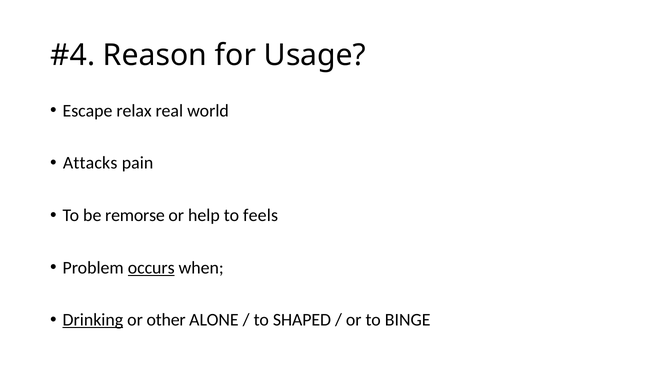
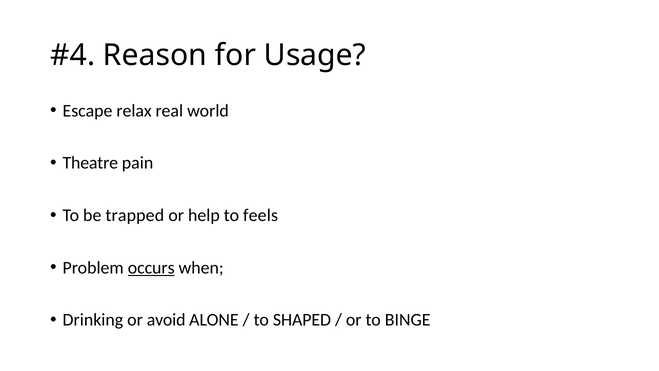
Attacks: Attacks -> Theatre
remorse: remorse -> trapped
Drinking underline: present -> none
other: other -> avoid
